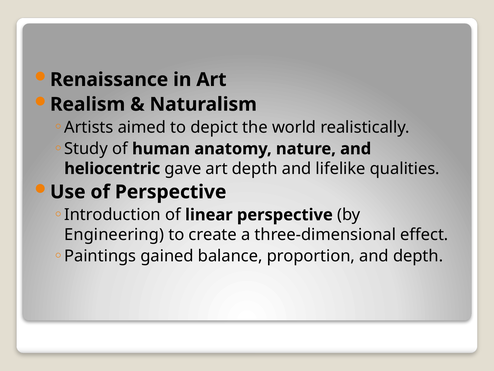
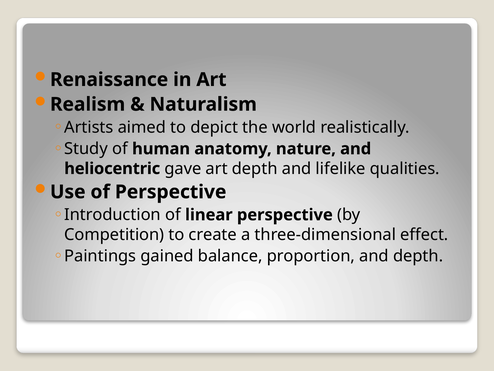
Engineering: Engineering -> Competition
